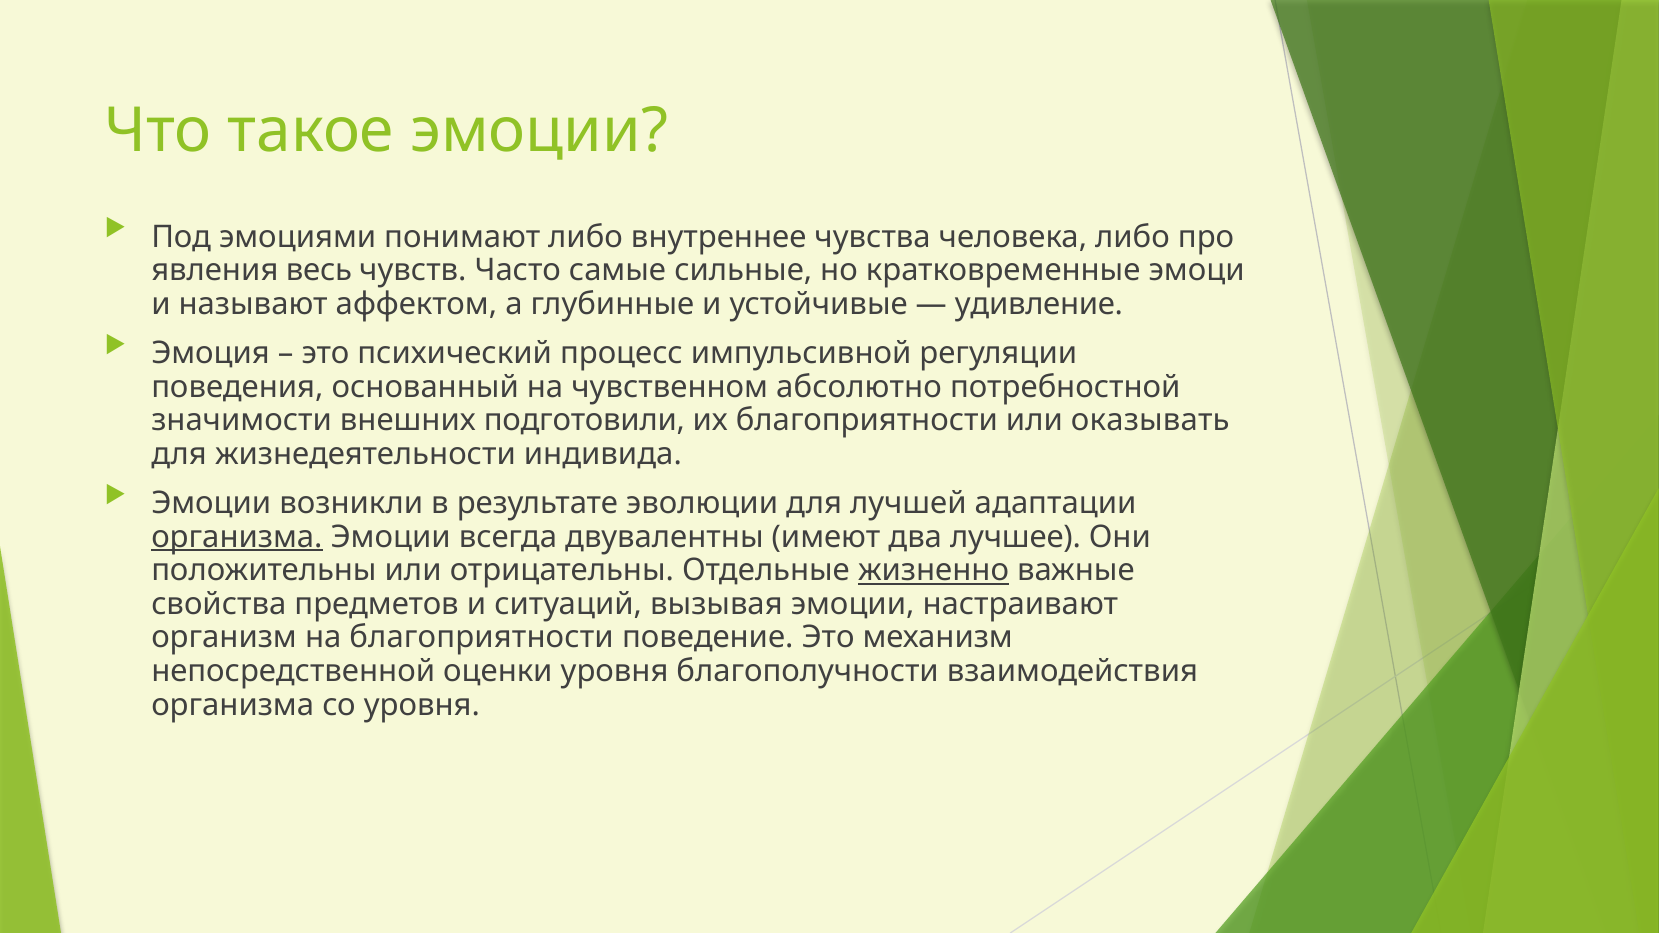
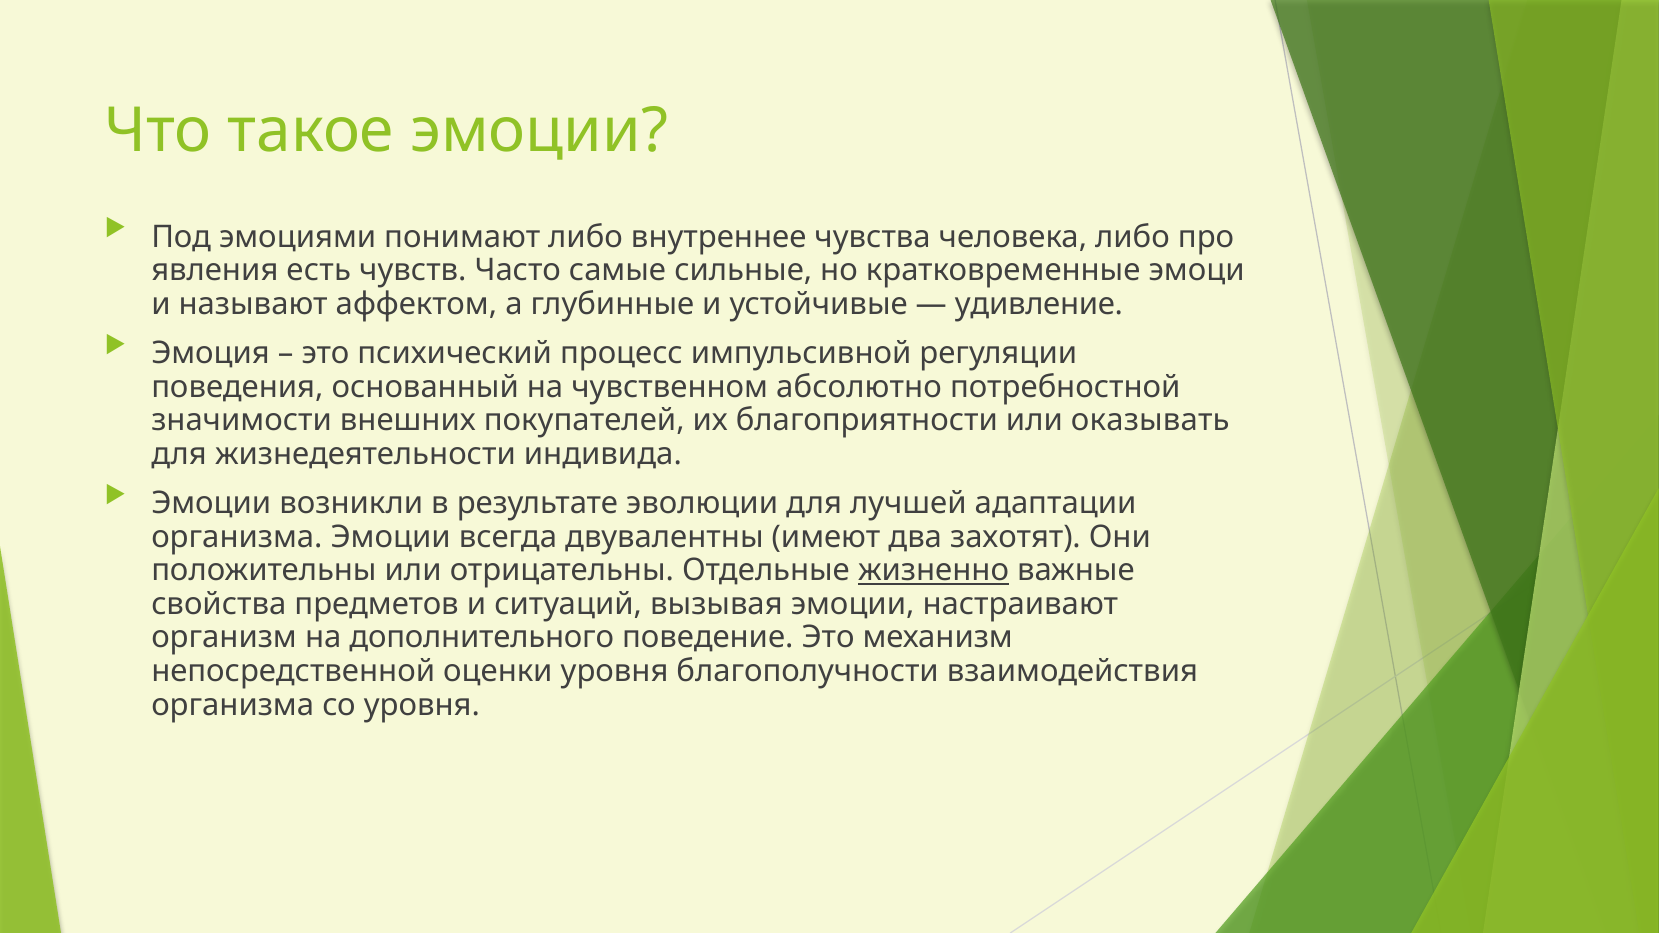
весь: весь -> есть
подготовили: подготовили -> покупателей
организма at (237, 537) underline: present -> none
лучшее: лучшее -> захотят
на благоприятности: благоприятности -> дополнительного
